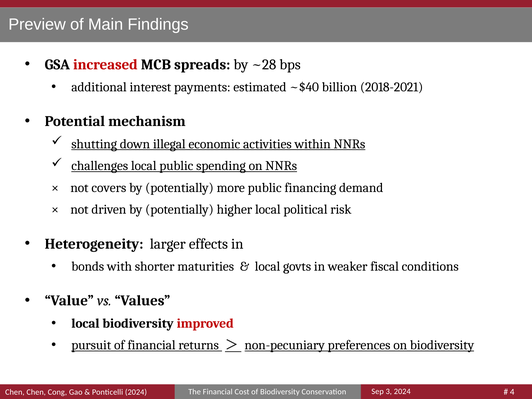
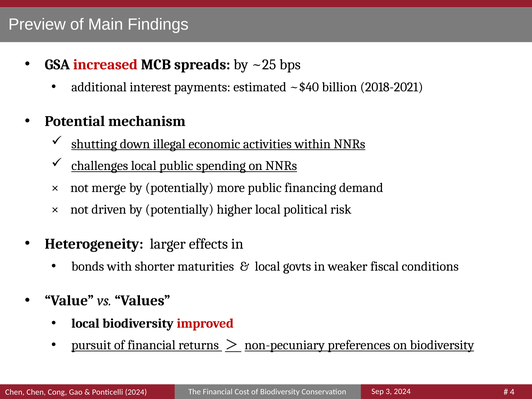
~28: ~28 -> ~25
covers: covers -> merge
